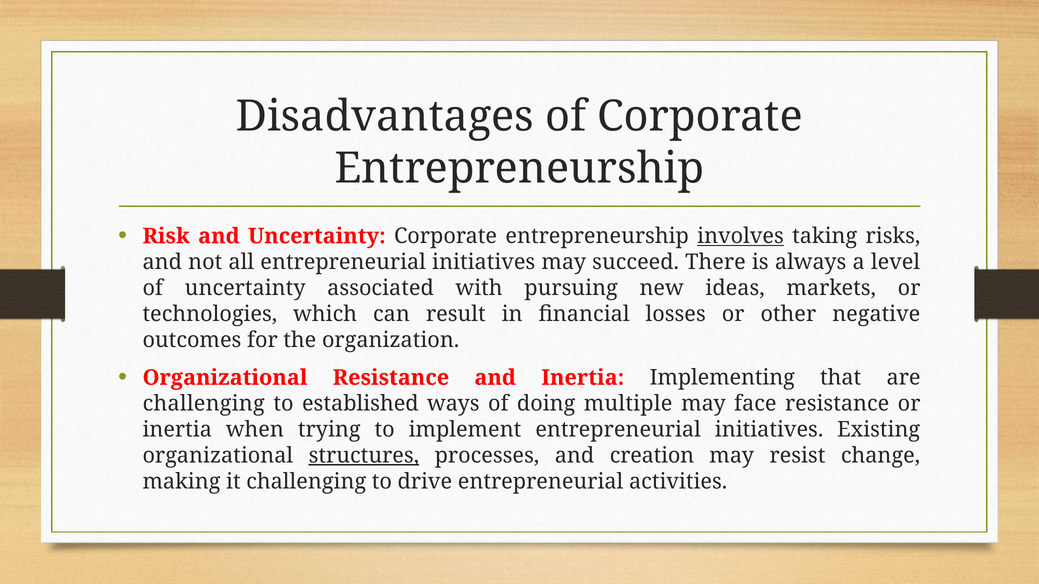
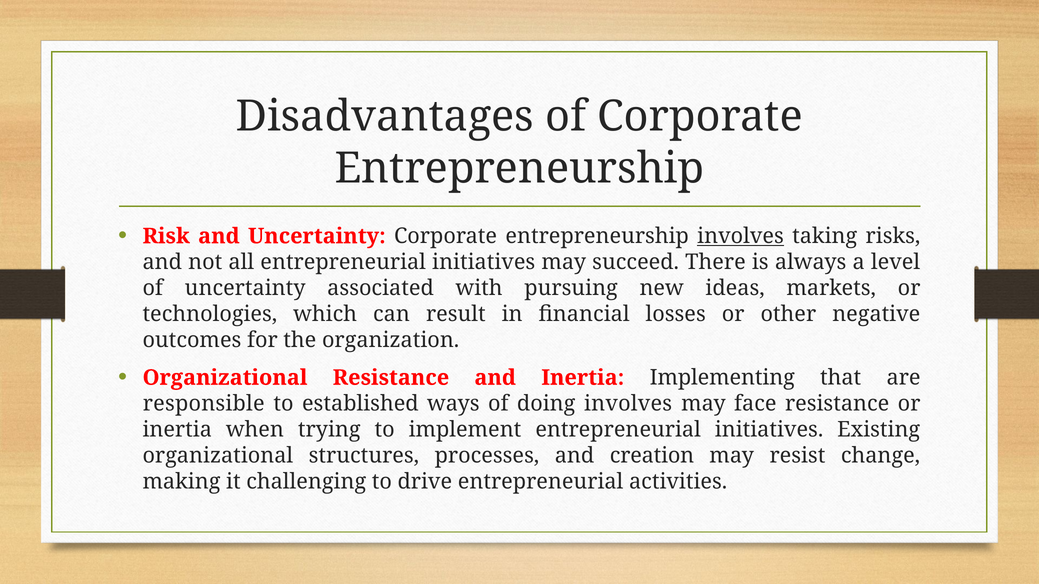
challenging at (204, 404): challenging -> responsible
doing multiple: multiple -> involves
structures underline: present -> none
